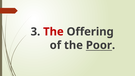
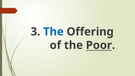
The at (53, 32) colour: red -> blue
